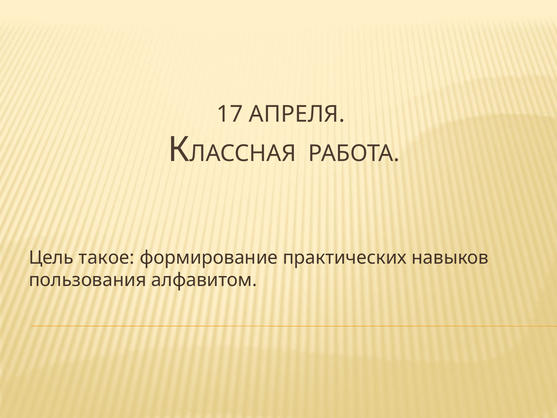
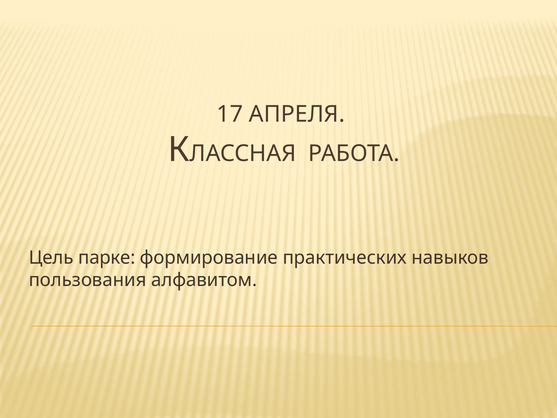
такое: такое -> парке
